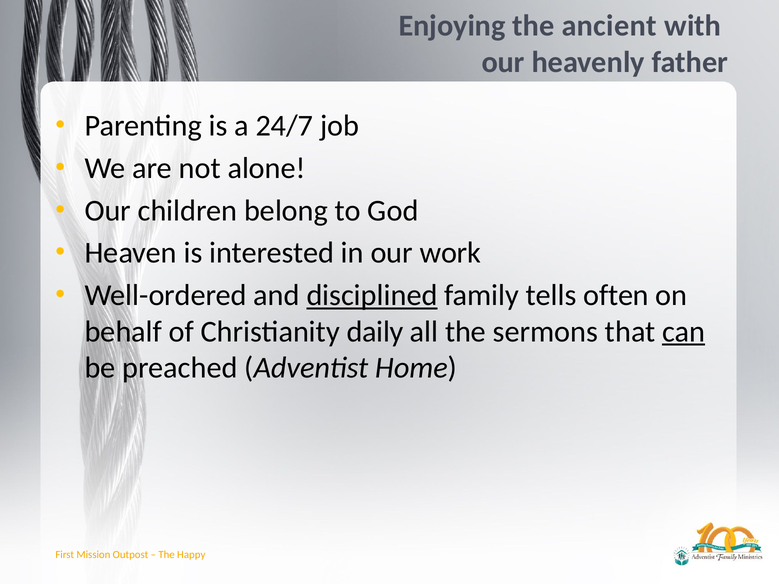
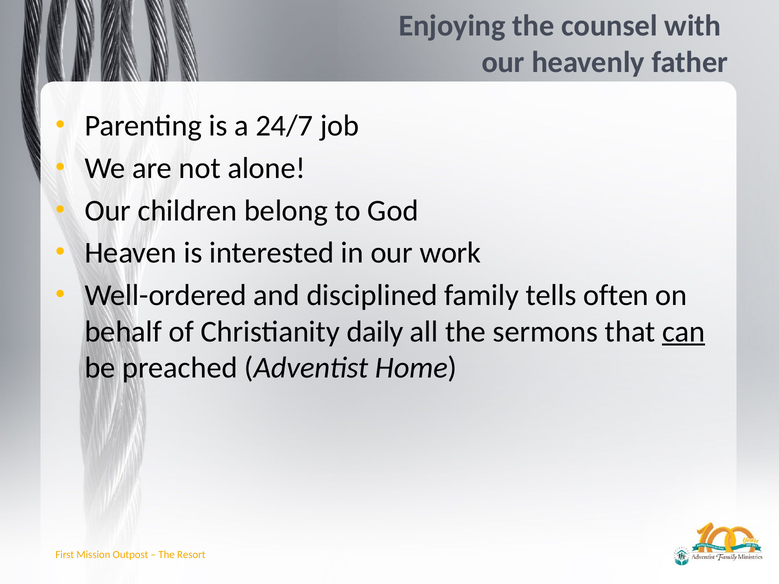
ancient: ancient -> counsel
disciplined underline: present -> none
Happy: Happy -> Resort
